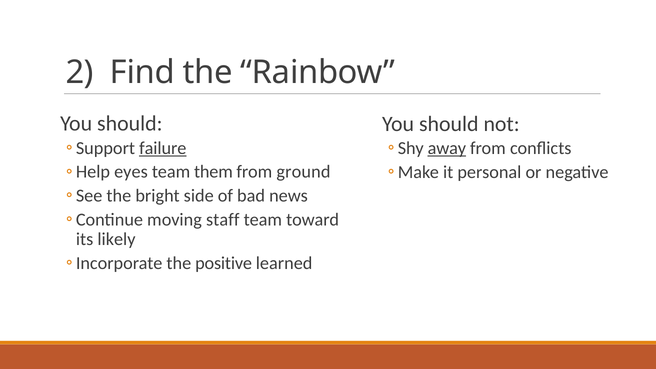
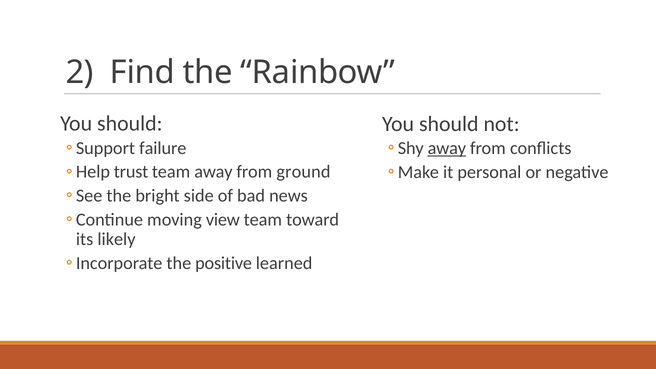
failure underline: present -> none
eyes: eyes -> trust
team them: them -> away
staff: staff -> view
